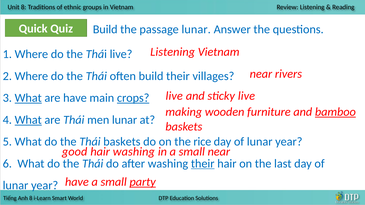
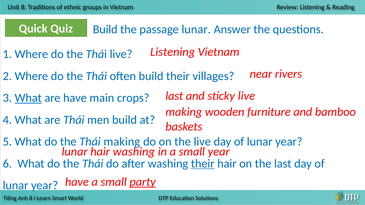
live at (174, 96): live -> last
crops underline: present -> none
bamboo underline: present -> none
What at (28, 120) underline: present -> none
men lunar: lunar -> build
Thái baskets: baskets -> making
the rice: rice -> live
good at (75, 152): good -> lunar
small near: near -> year
